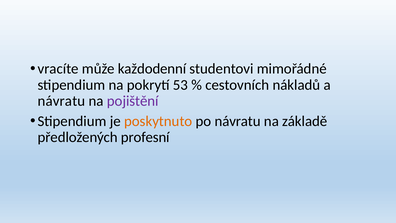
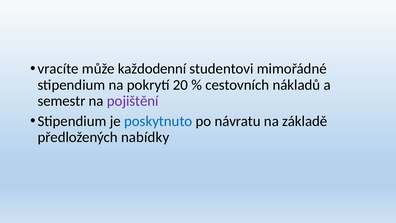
53: 53 -> 20
návratu at (61, 101): návratu -> semestr
poskytnuto colour: orange -> blue
profesní: profesní -> nabídky
